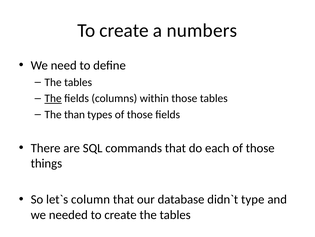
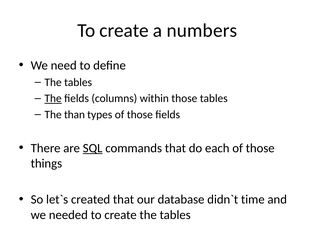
SQL underline: none -> present
column: column -> created
type: type -> time
